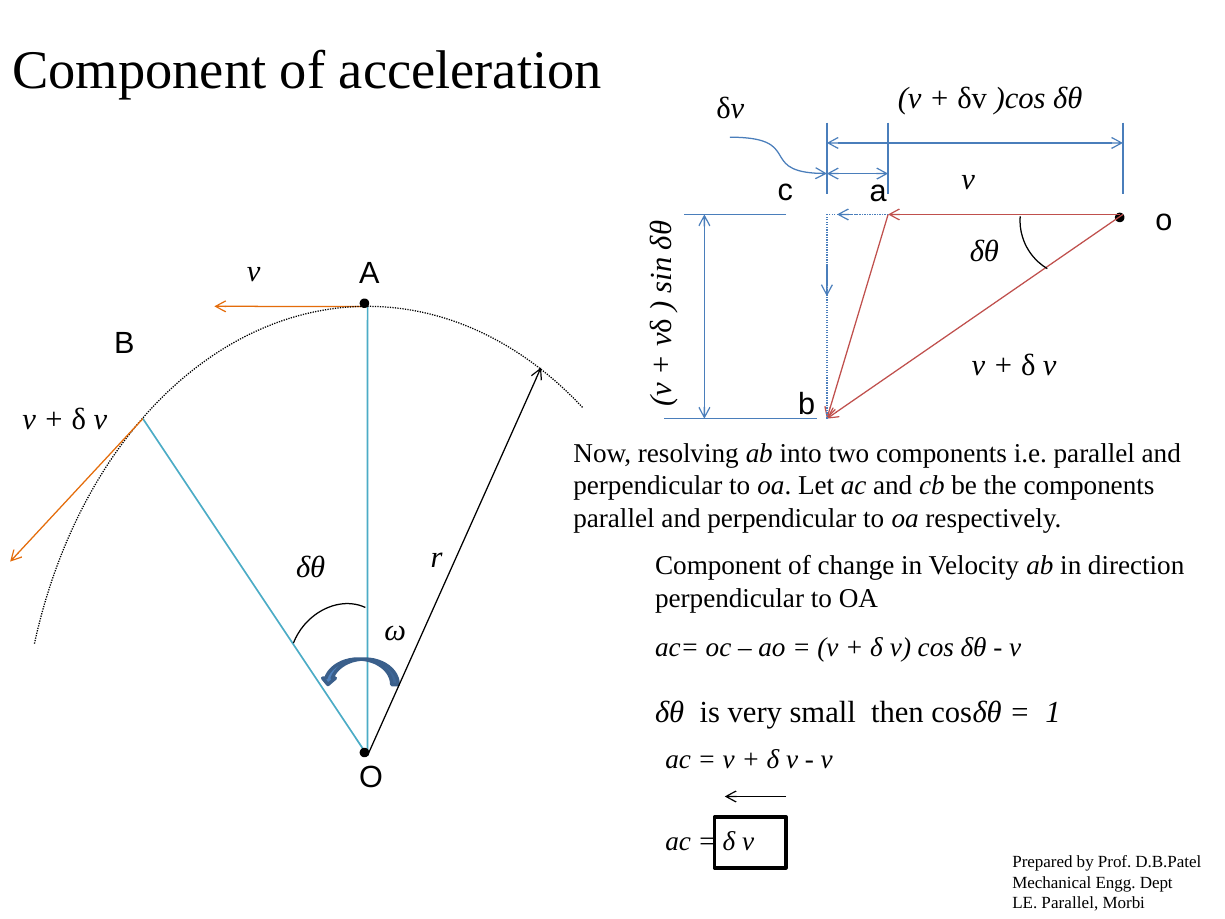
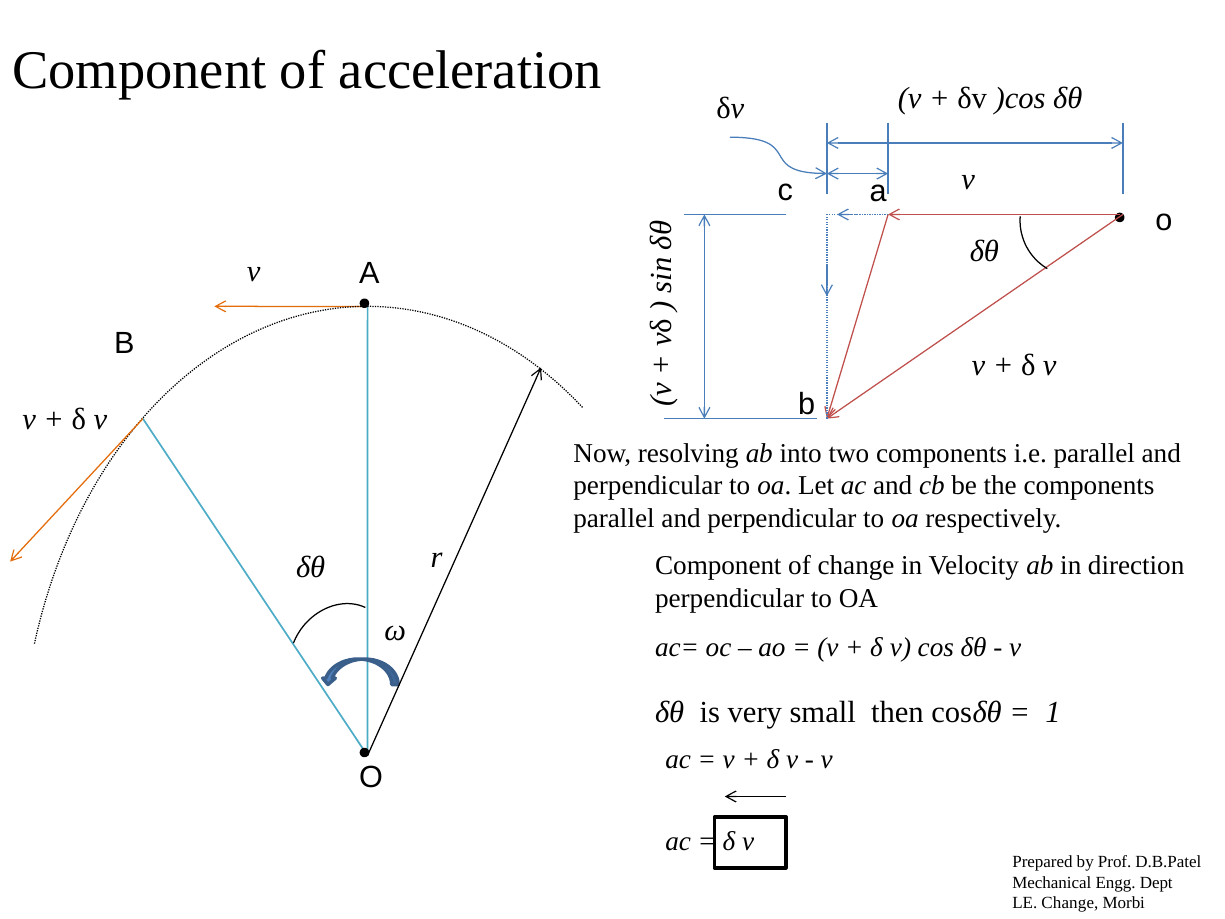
LE Parallel: Parallel -> Change
